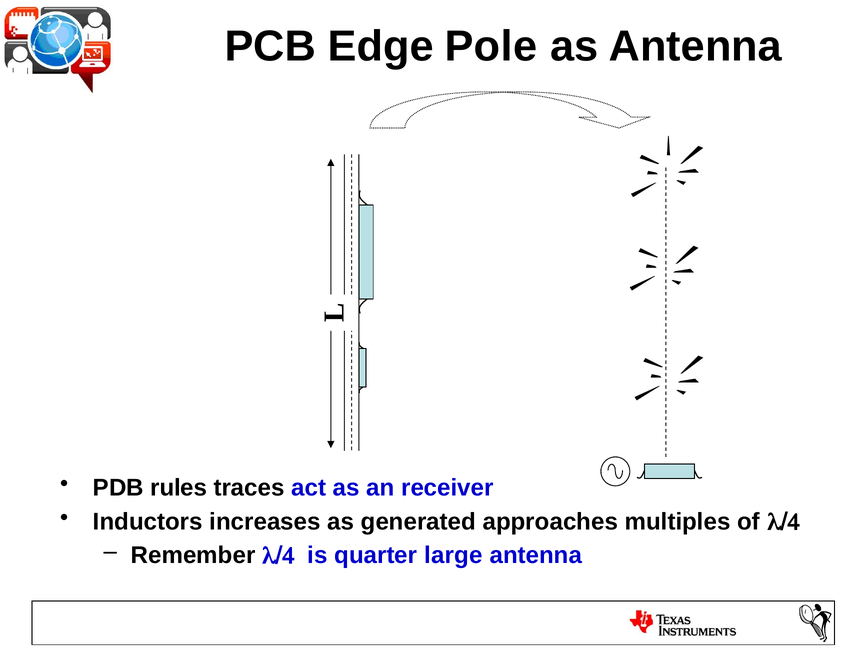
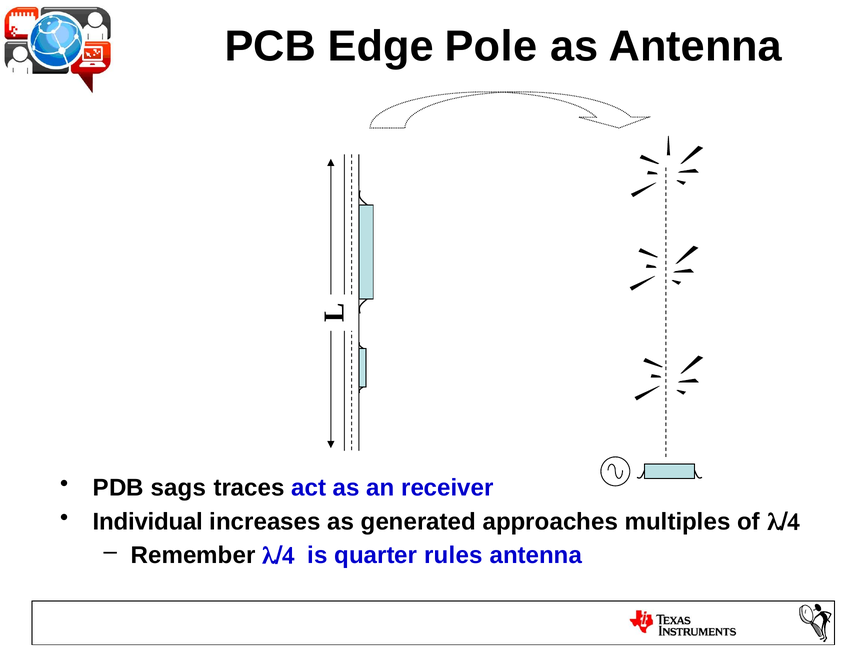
rules: rules -> sags
Inductors: Inductors -> Individual
large: large -> rules
